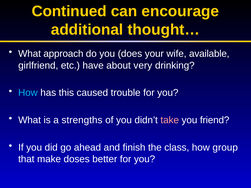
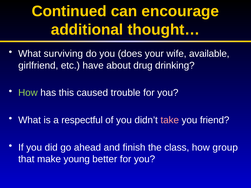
approach: approach -> surviving
very: very -> drug
How at (28, 93) colour: light blue -> light green
strengths: strengths -> respectful
doses: doses -> young
